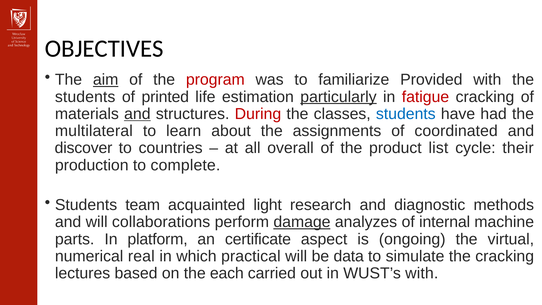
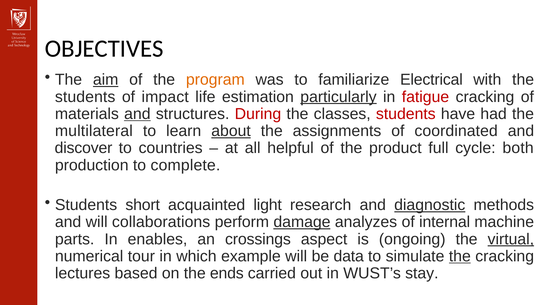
program colour: red -> orange
Provided: Provided -> Electrical
printed: printed -> impact
students at (406, 114) colour: blue -> red
about underline: none -> present
overall: overall -> helpful
list: list -> full
their: their -> both
team: team -> short
diagnostic underline: none -> present
platform: platform -> enables
certificate: certificate -> crossings
virtual underline: none -> present
real: real -> tour
practical: practical -> example
the at (460, 256) underline: none -> present
each: each -> ends
WUST’s with: with -> stay
